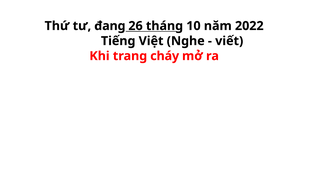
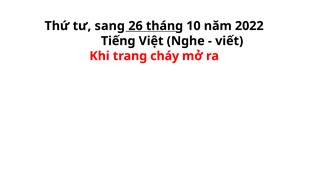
đang: đang -> sang
